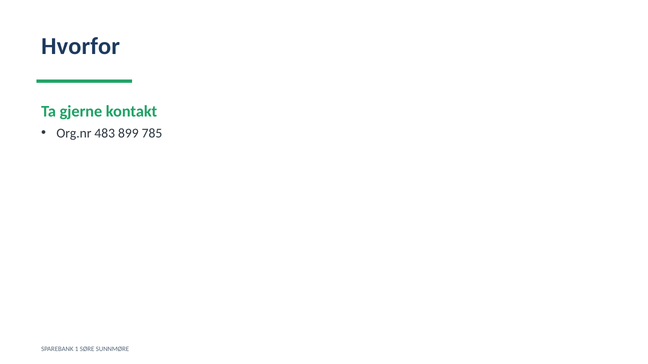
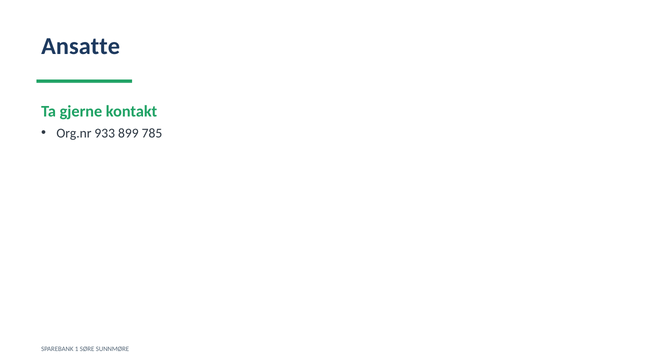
Hvorfor: Hvorfor -> Ansatte
483: 483 -> 933
